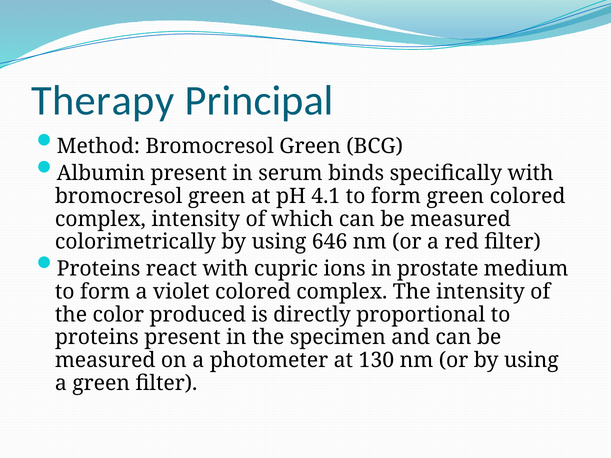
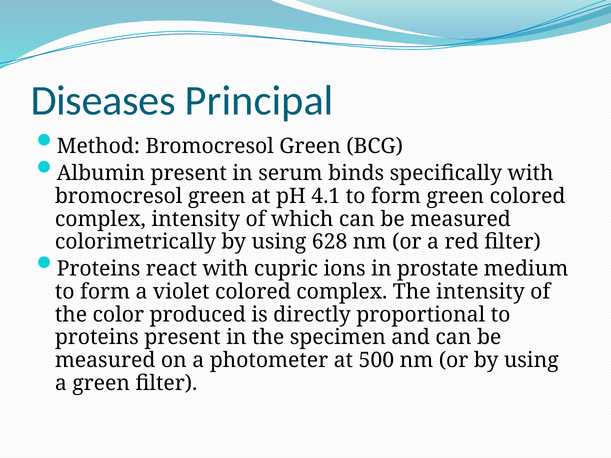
Therapy: Therapy -> Diseases
646: 646 -> 628
130: 130 -> 500
